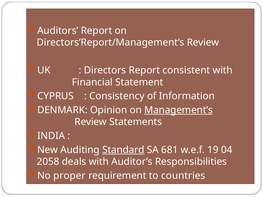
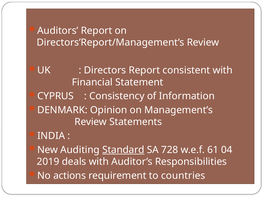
Management’s underline: present -> none
681: 681 -> 728
19: 19 -> 61
2058: 2058 -> 2019
proper: proper -> actions
